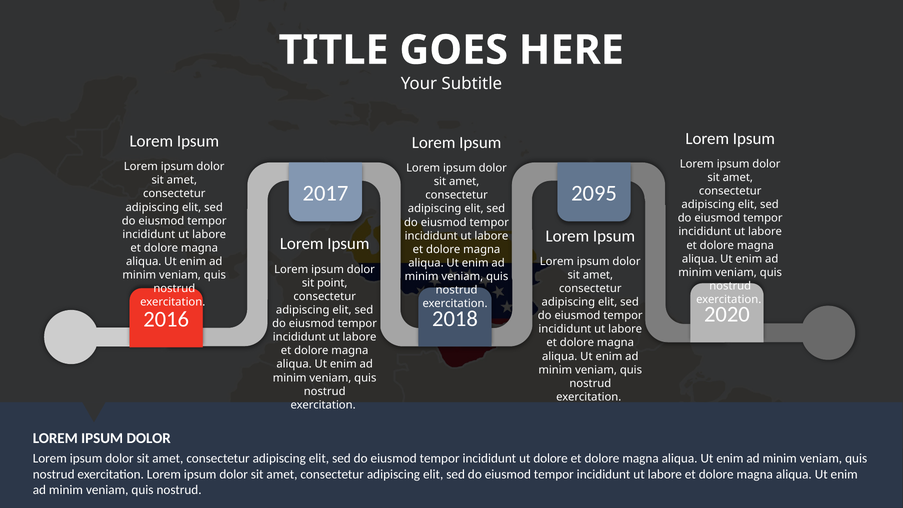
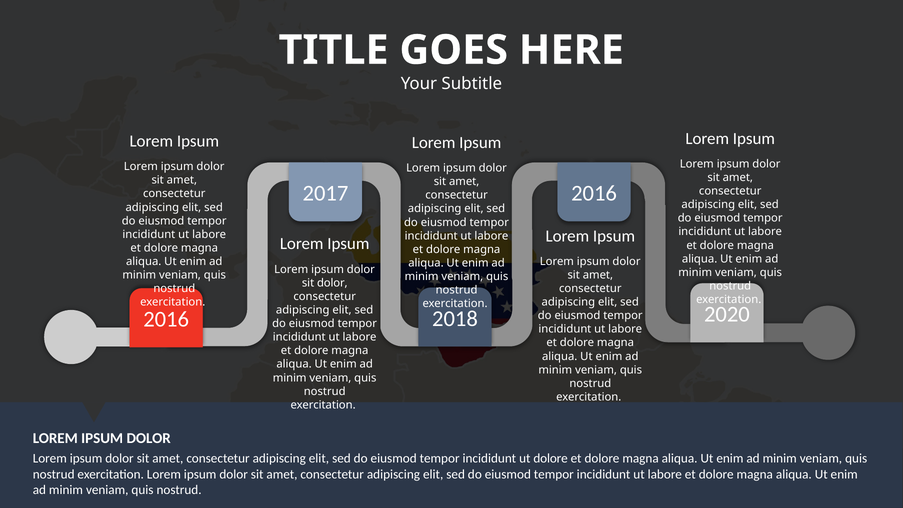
2095 at (594, 193): 2095 -> 2016
sit point: point -> dolor
